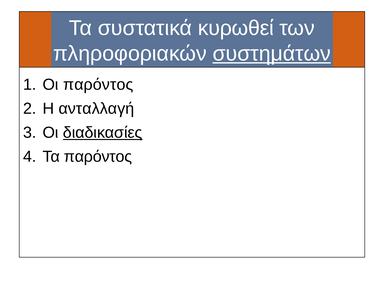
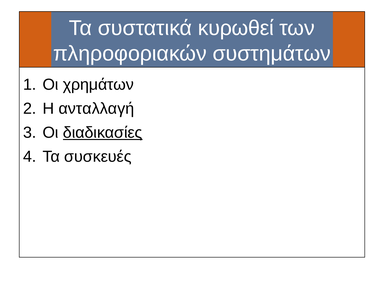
συστημάτων underline: present -> none
Οι παρόντος: παρόντος -> χρημάτων
Τα παρόντος: παρόντος -> συσκευές
